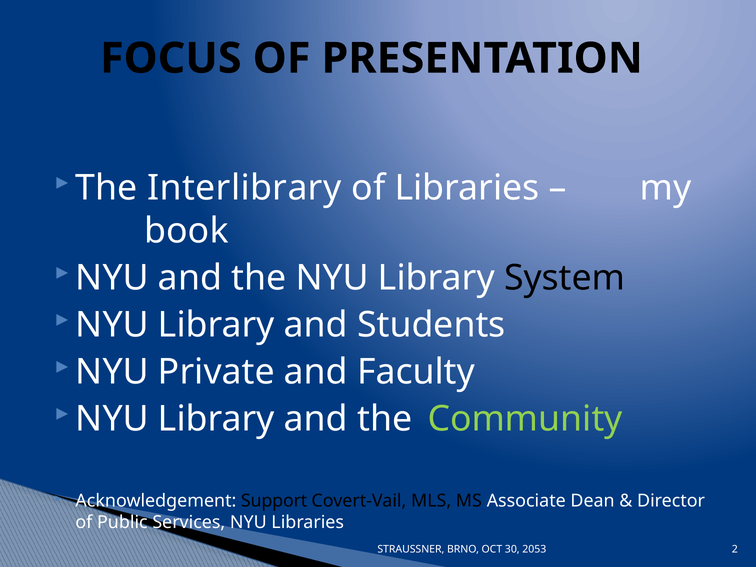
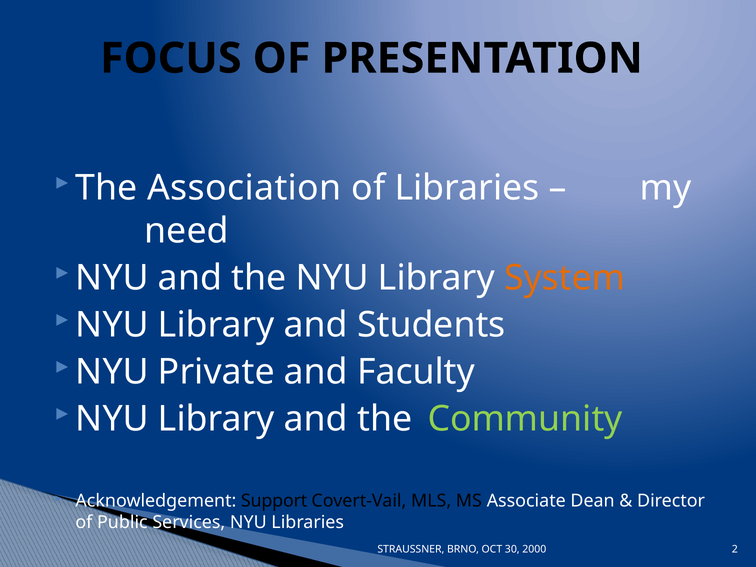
Interlibrary: Interlibrary -> Association
book: book -> need
System colour: black -> orange
2053: 2053 -> 2000
